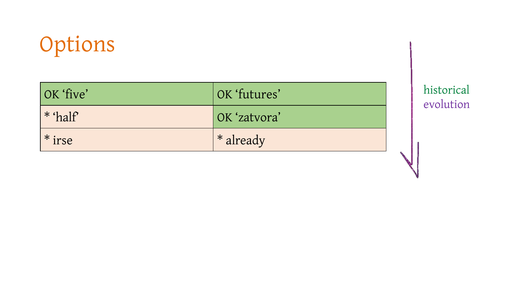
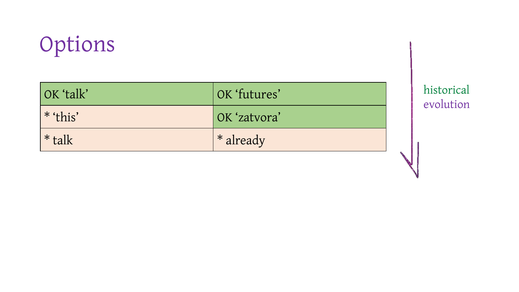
Options colour: orange -> purple
OK five: five -> talk
half: half -> this
irse at (63, 140): irse -> talk
